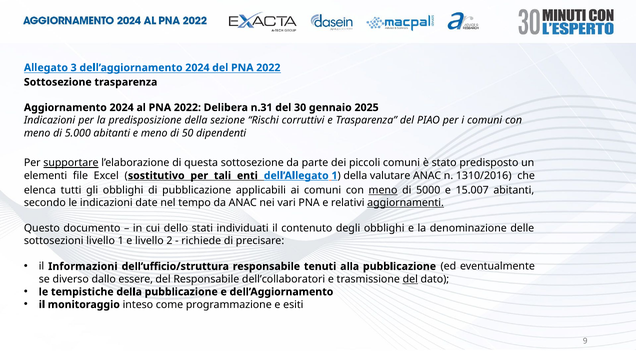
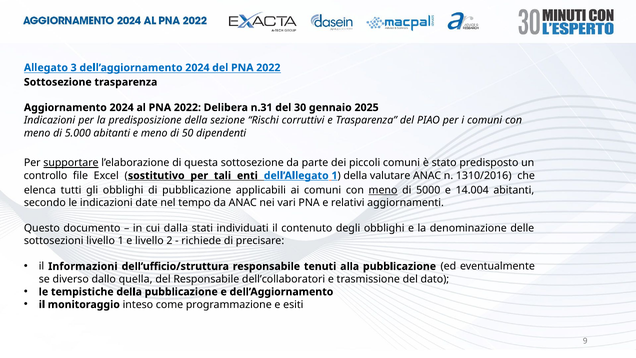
elementi: elementi -> controllo
15.007: 15.007 -> 14.004
aggiornamenti underline: present -> none
dello: dello -> dalla
essere: essere -> quella
del at (410, 279) underline: present -> none
